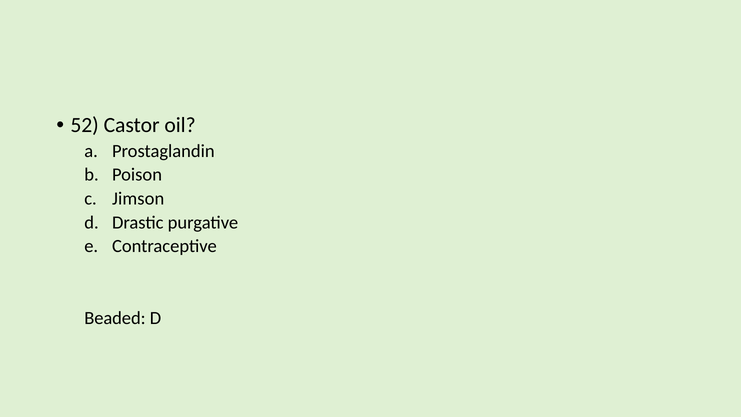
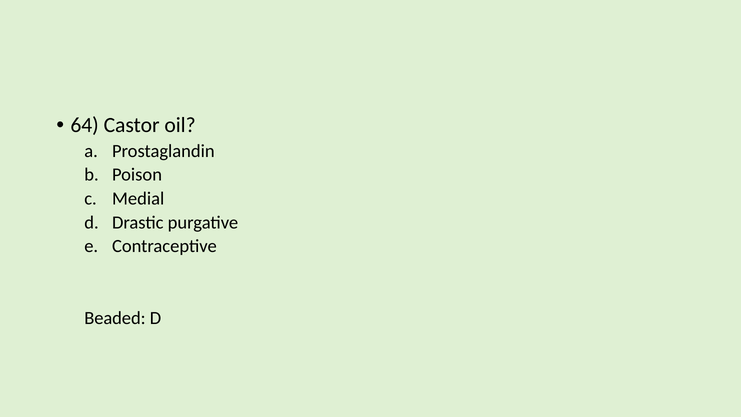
52: 52 -> 64
Jimson: Jimson -> Medial
